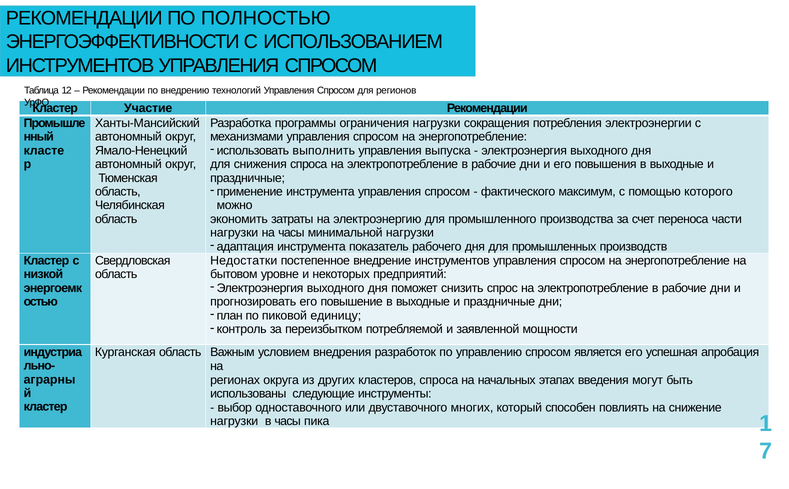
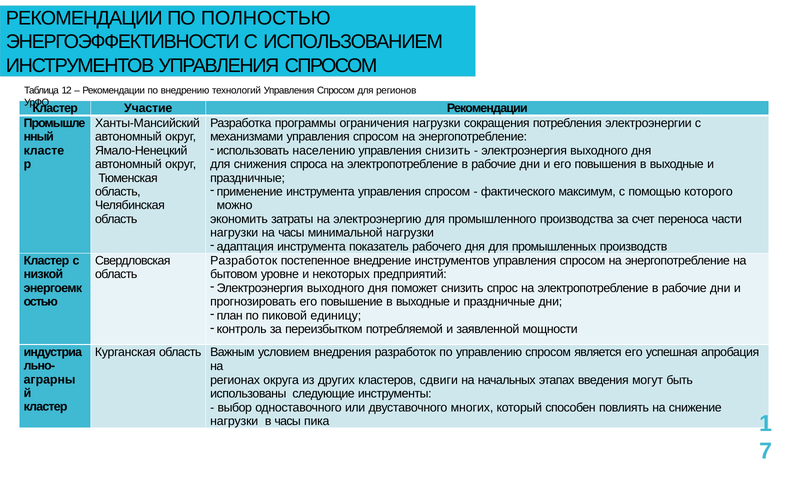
выполнить: выполнить -> населению
управления выпуска: выпуска -> снизить
Недостатки at (244, 261): Недостатки -> Разработок
кластеров спроса: спроса -> сдвиги
